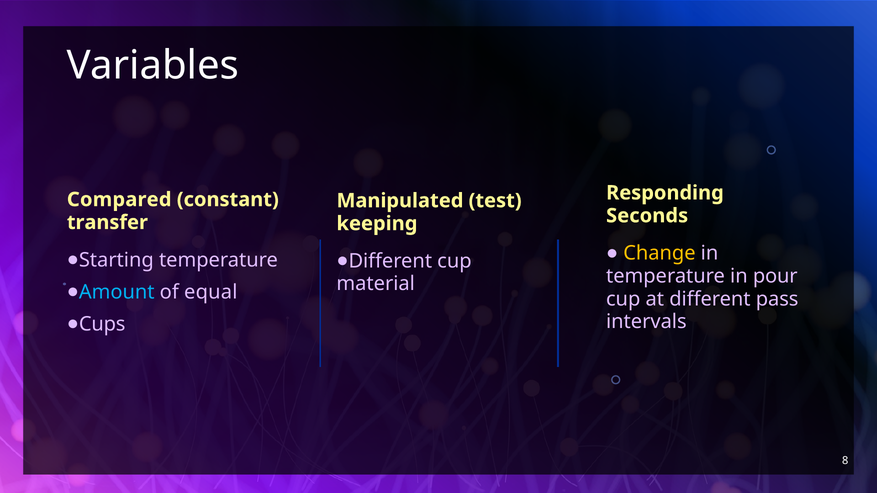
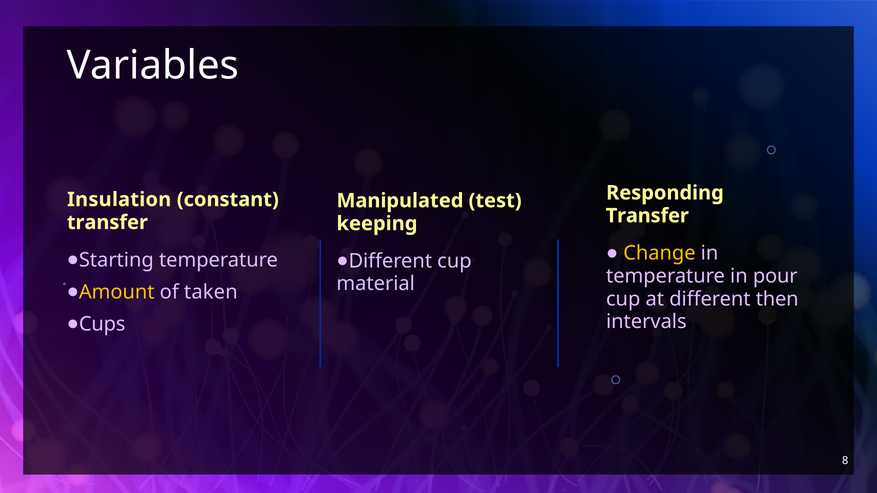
Compared: Compared -> Insulation
Seconds at (647, 216): Seconds -> Transfer
Amount colour: light blue -> yellow
equal: equal -> taken
pass: pass -> then
